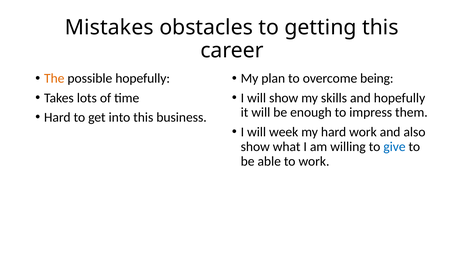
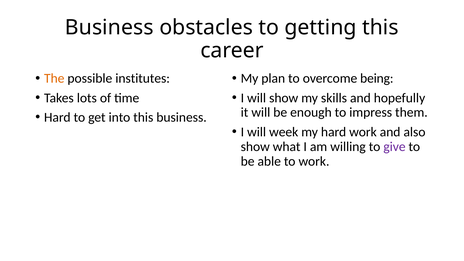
Mistakes at (109, 27): Mistakes -> Business
possible hopefully: hopefully -> institutes
give colour: blue -> purple
